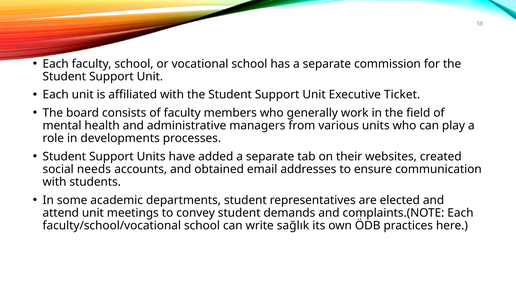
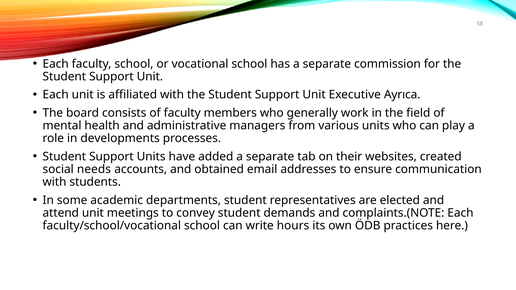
Ticket: Ticket -> Ayrıca
sağlık: sağlık -> hours
